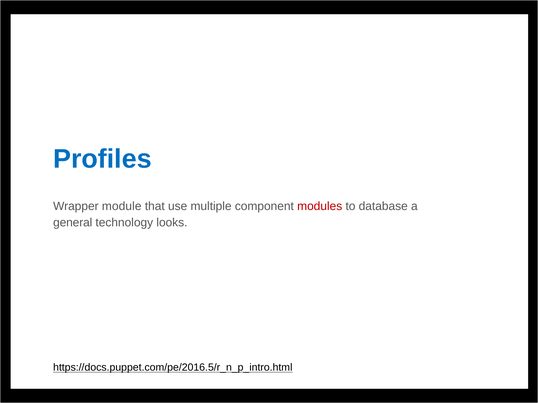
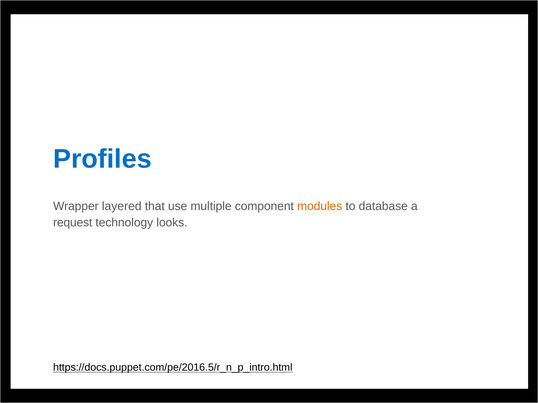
module: module -> layered
modules colour: red -> orange
general: general -> request
